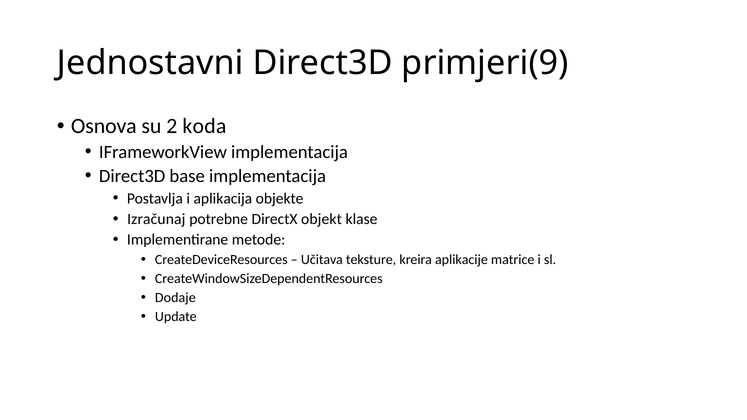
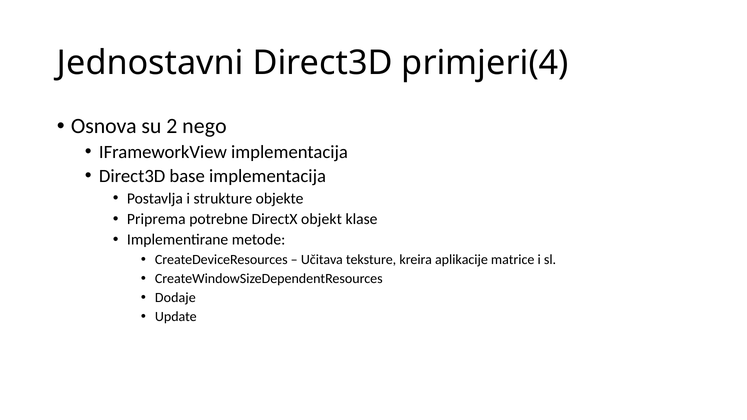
primjeri(9: primjeri(9 -> primjeri(4
koda: koda -> nego
aplikacija: aplikacija -> strukture
Izračunaj: Izračunaj -> Priprema
